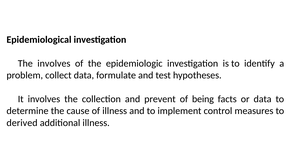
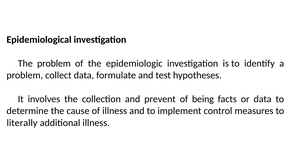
The involves: involves -> problem
derived: derived -> literally
